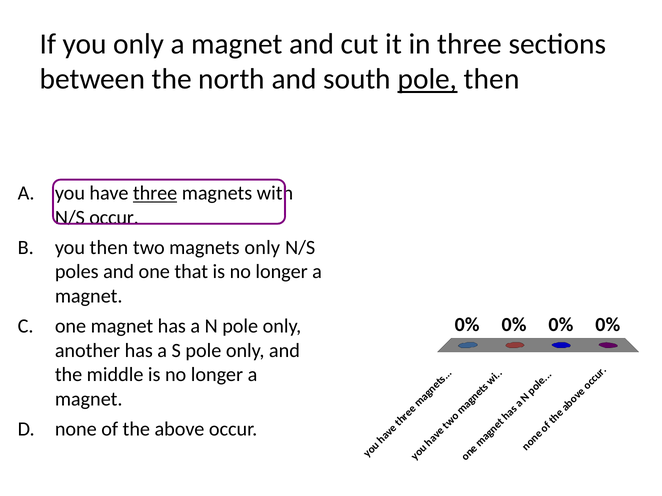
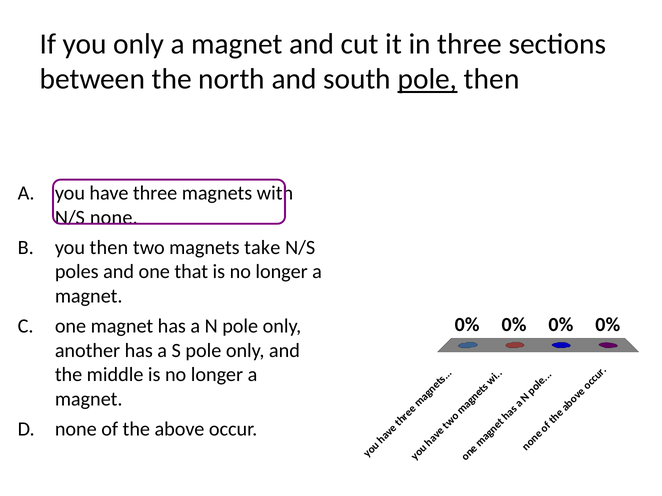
three at (155, 193) underline: present -> none
N/S occur: occur -> none
magnets only: only -> take
